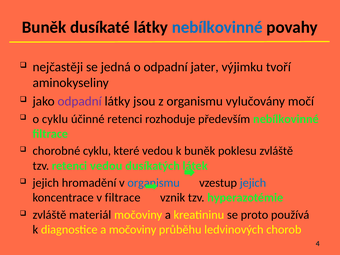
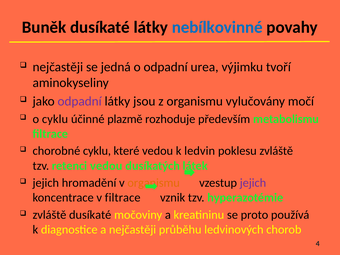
jater: jater -> urea
účinné retenci: retenci -> plazmě
především nebílkovinné: nebílkovinné -> metabolismu
k buněk: buněk -> ledvin
organismu at (154, 183) colour: blue -> orange
jejich at (253, 183) colour: blue -> purple
zvláště materiál: materiál -> dusíkaté
a močoviny: močoviny -> nejčastěji
